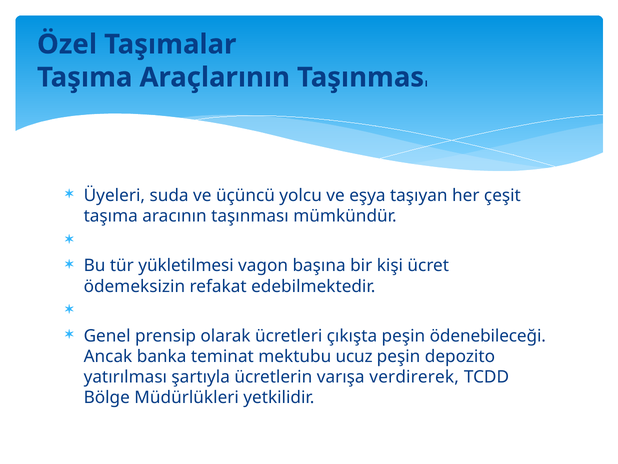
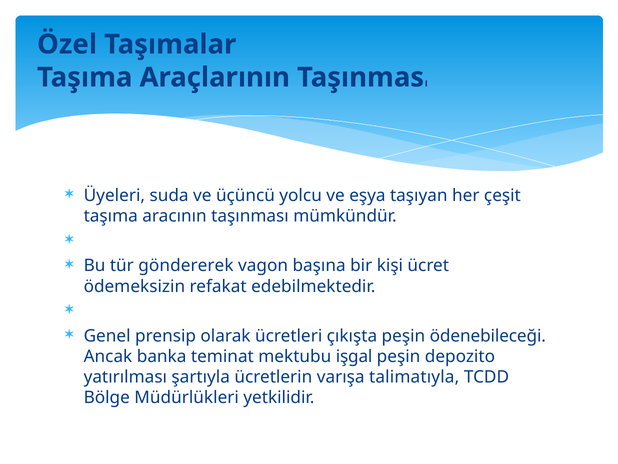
yükletilmesi: yükletilmesi -> göndererek
ucuz: ucuz -> işgal
verdirerek: verdirerek -> talimatıyla
